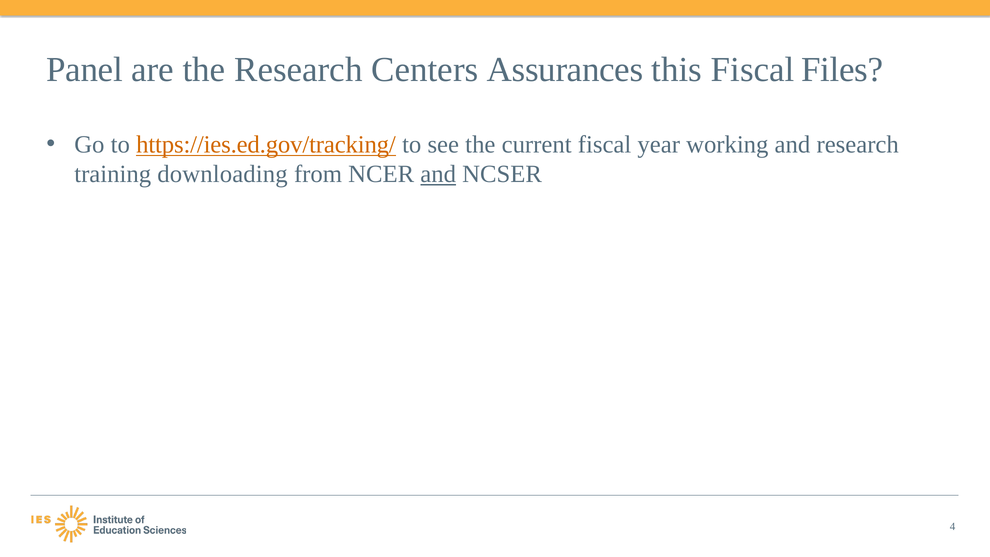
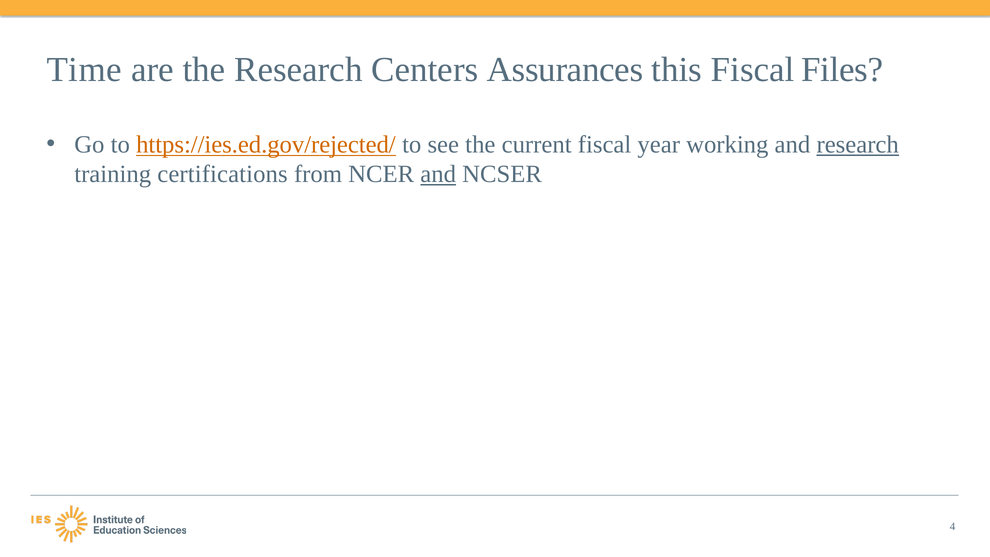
Panel: Panel -> Time
https://ies.ed.gov/tracking/: https://ies.ed.gov/tracking/ -> https://ies.ed.gov/rejected/
research at (858, 145) underline: none -> present
downloading: downloading -> certifications
